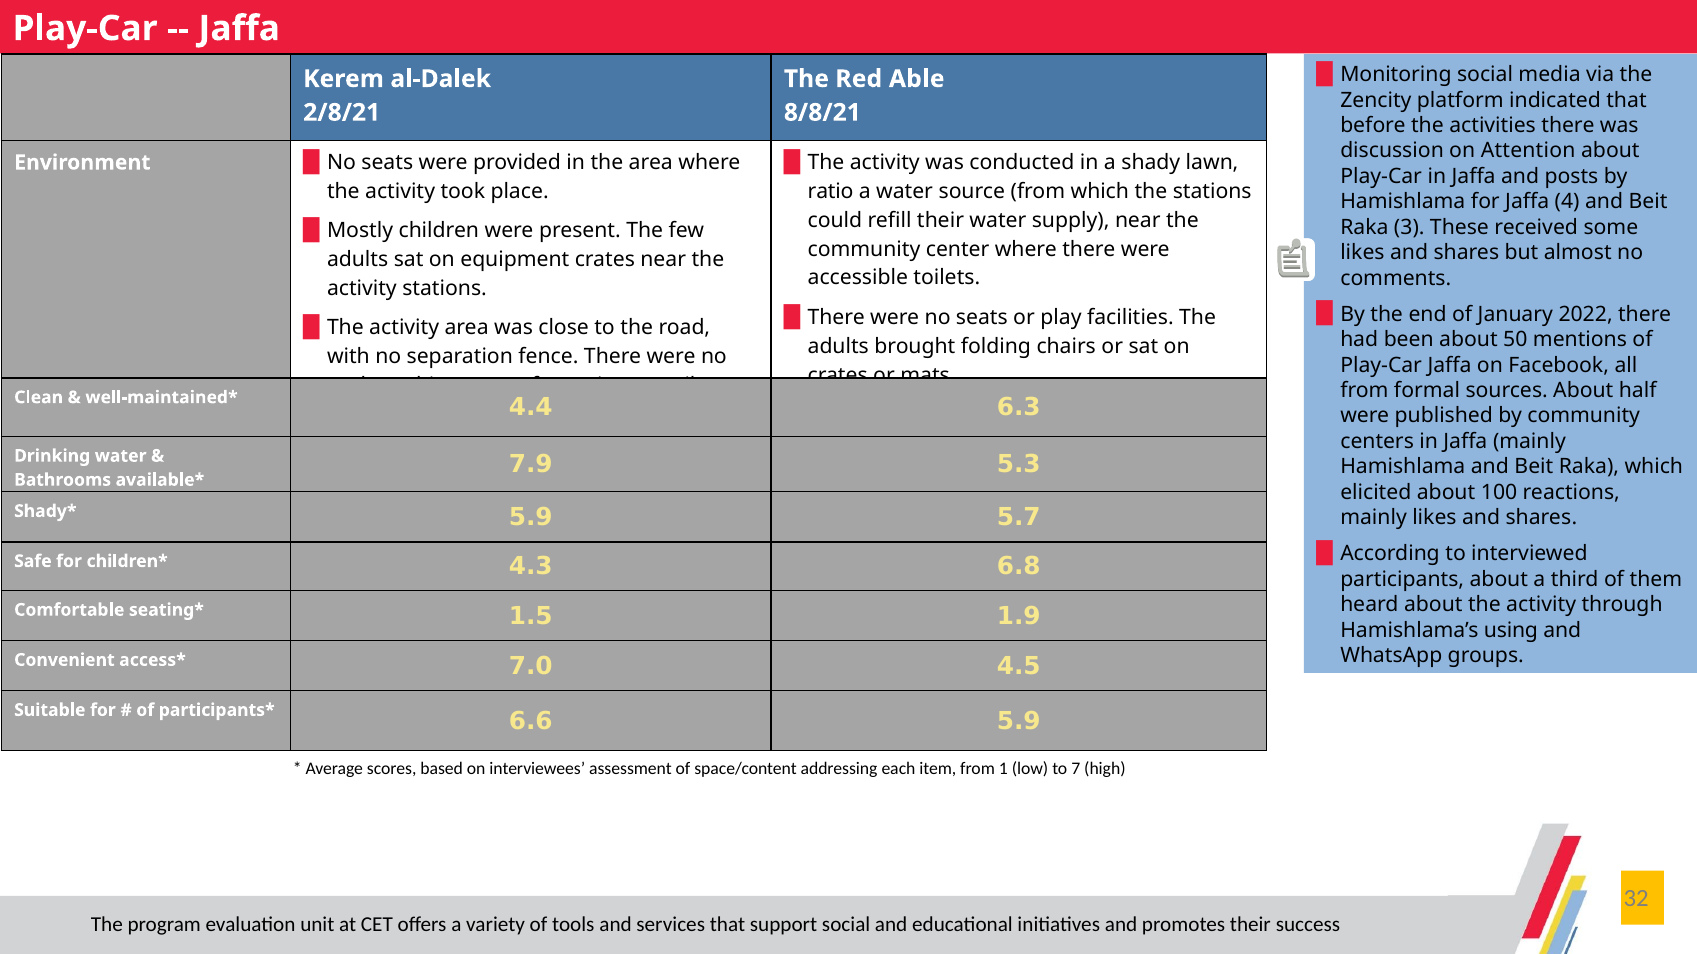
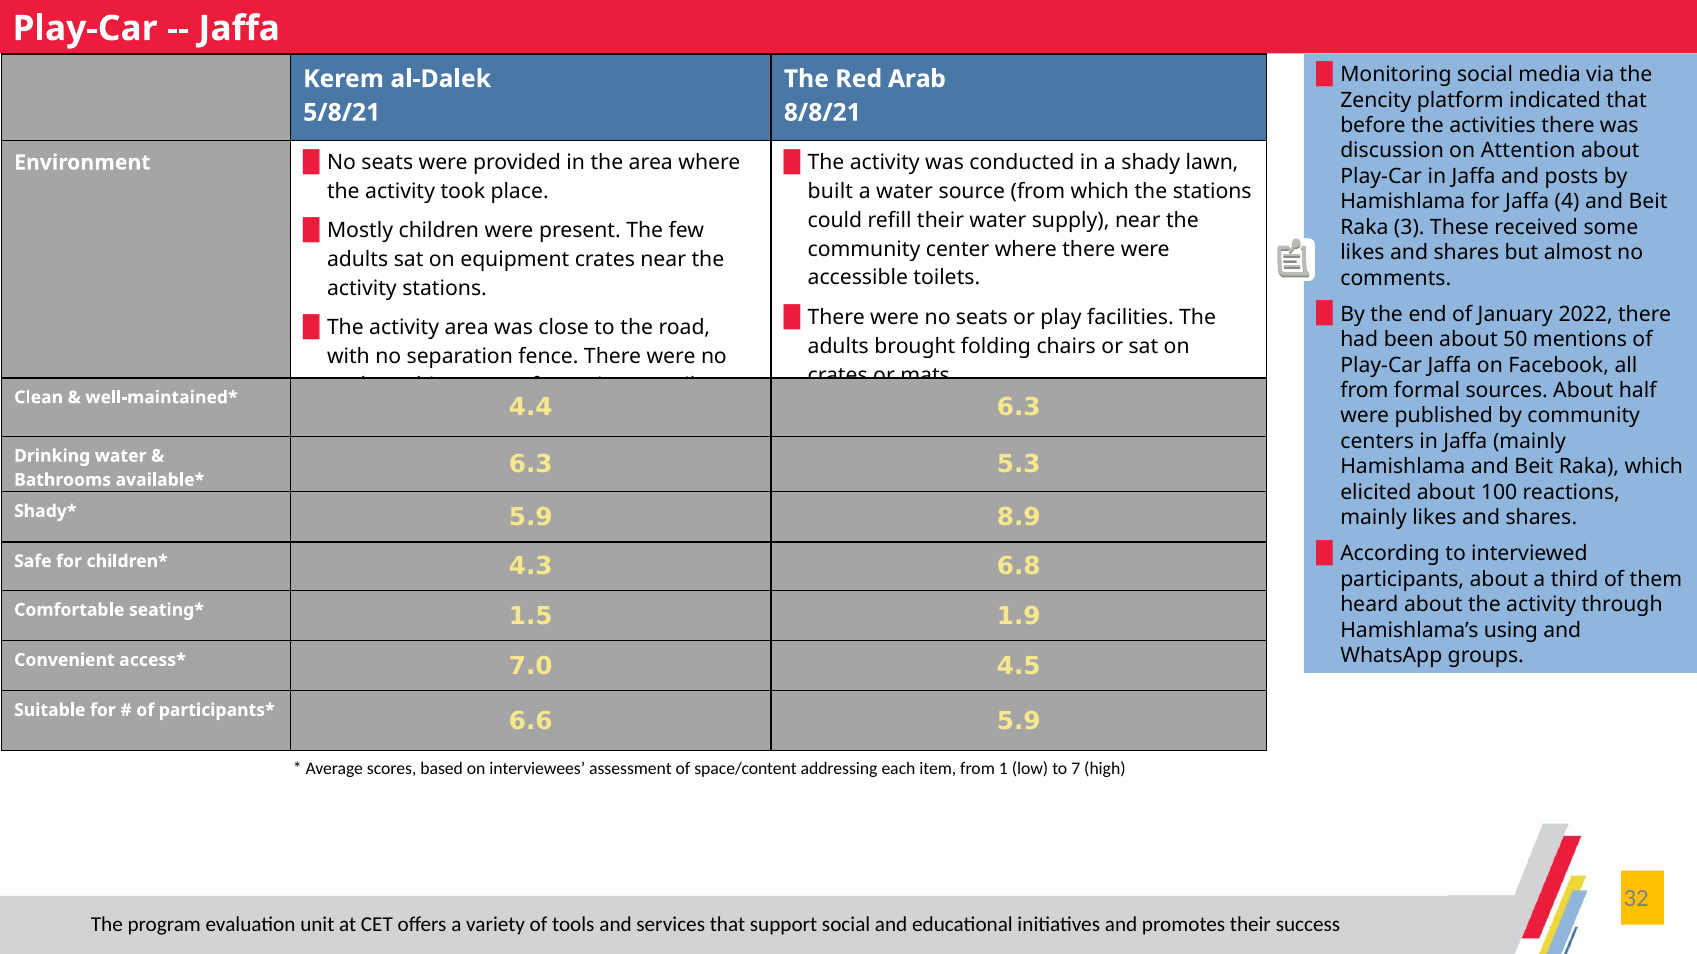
Able: Able -> Arab
2/8/21: 2/8/21 -> 5/8/21
ratio: ratio -> built
7.9 at (531, 465): 7.9 -> 6.3
5.7: 5.7 -> 8.9
